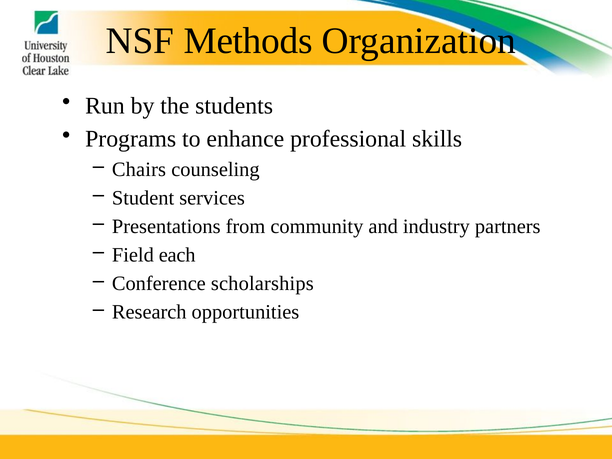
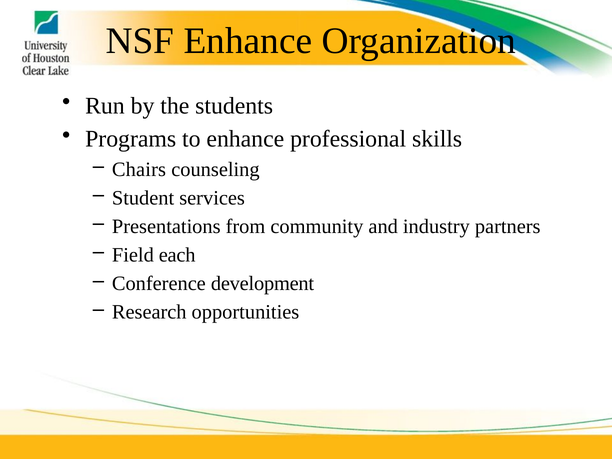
NSF Methods: Methods -> Enhance
scholarships: scholarships -> development
